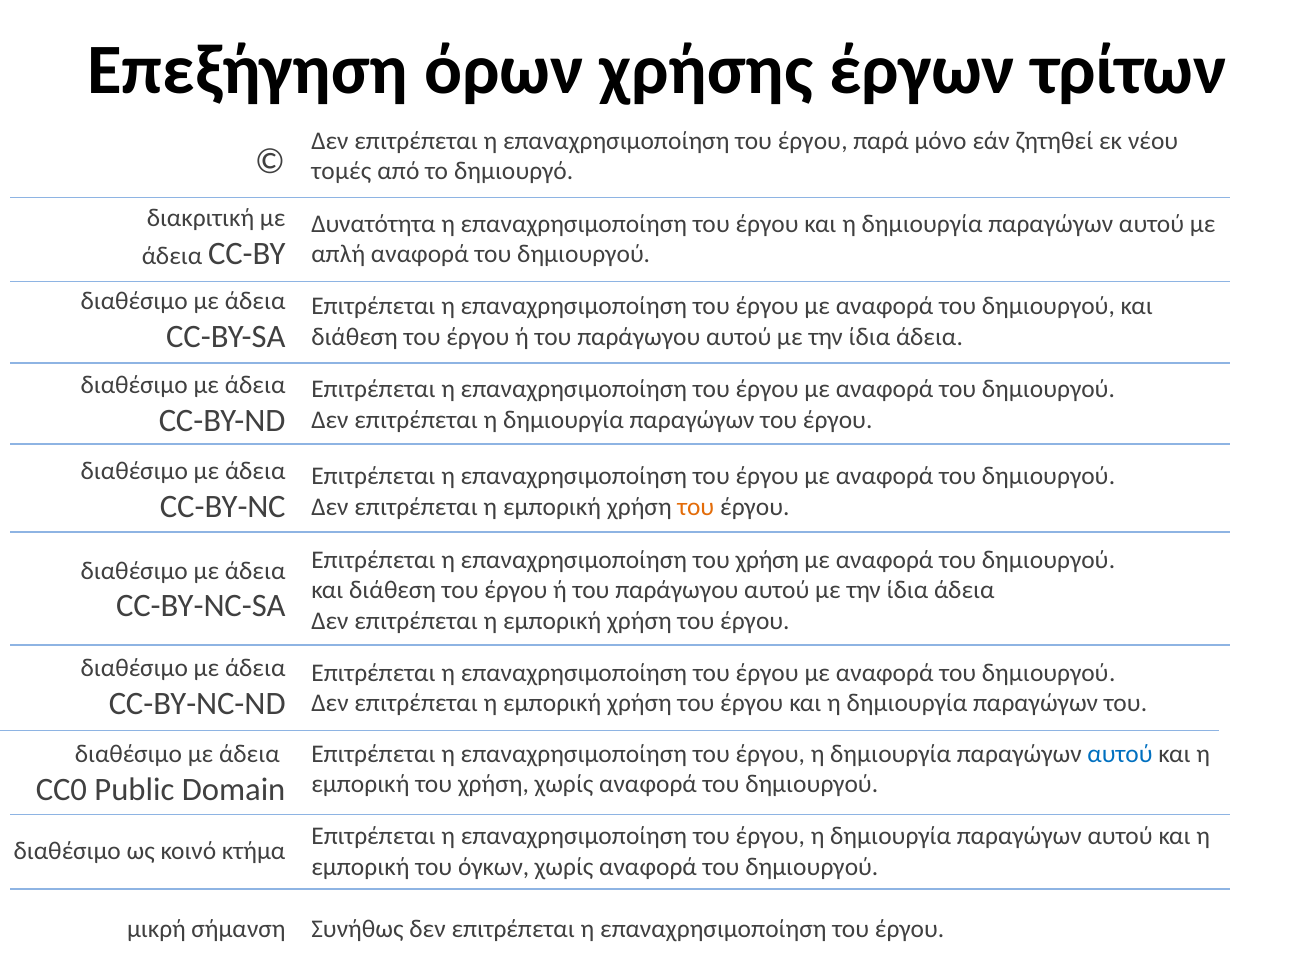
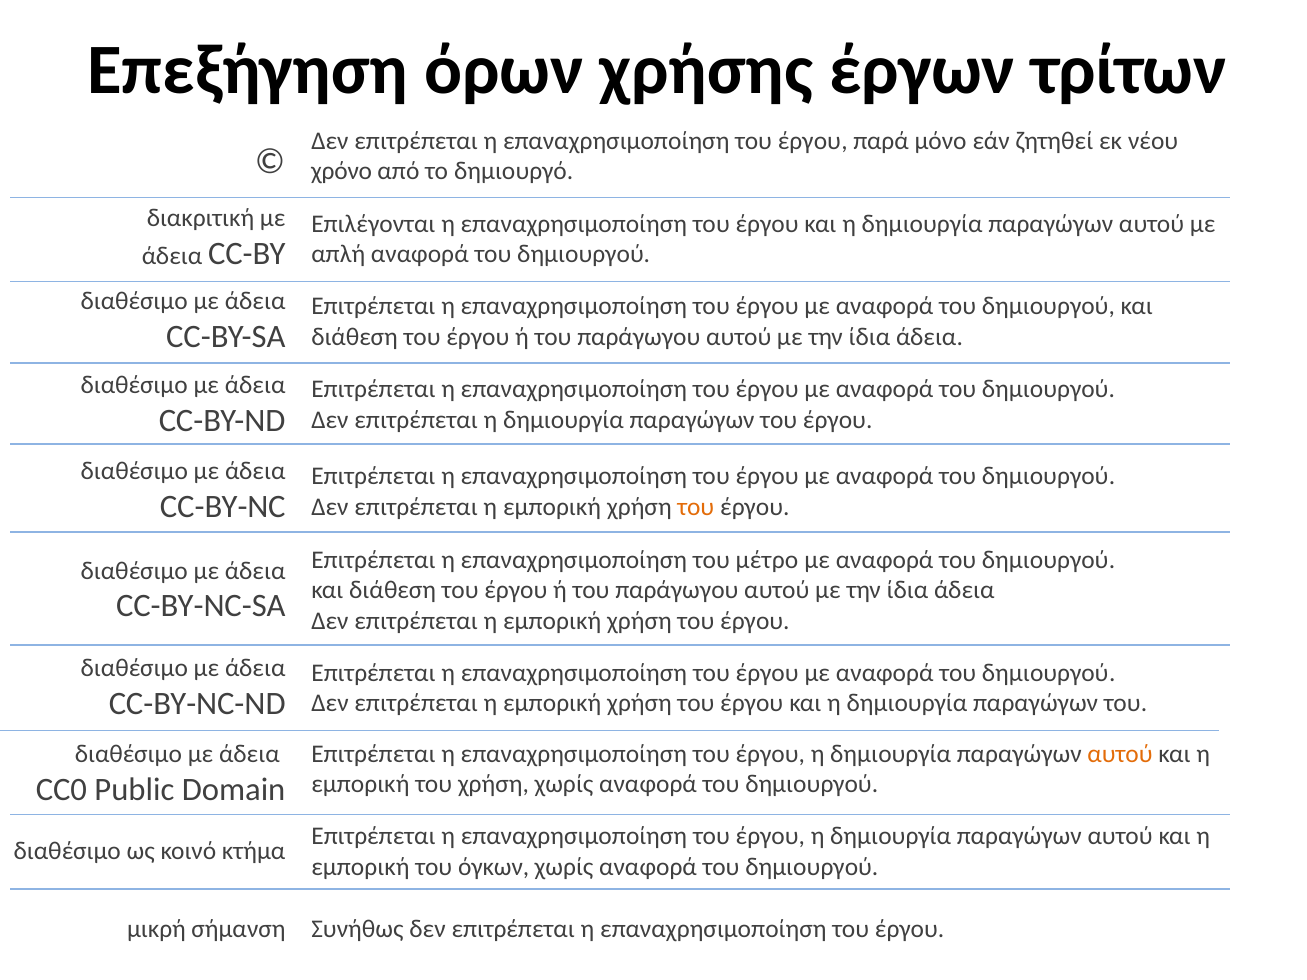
τομές: τομές -> χρόνο
Δυνατότητα: Δυνατότητα -> Επιλέγονται
επαναχρησιμοποίηση του χρήση: χρήση -> μέτρο
αυτού at (1120, 754) colour: blue -> orange
